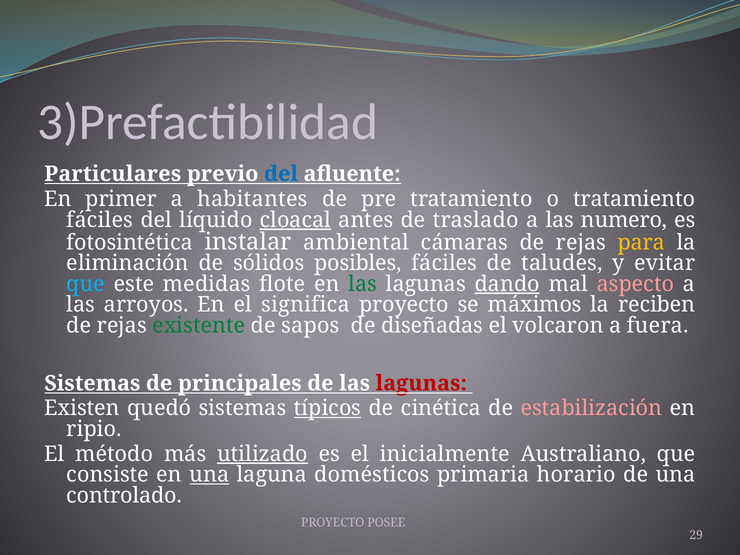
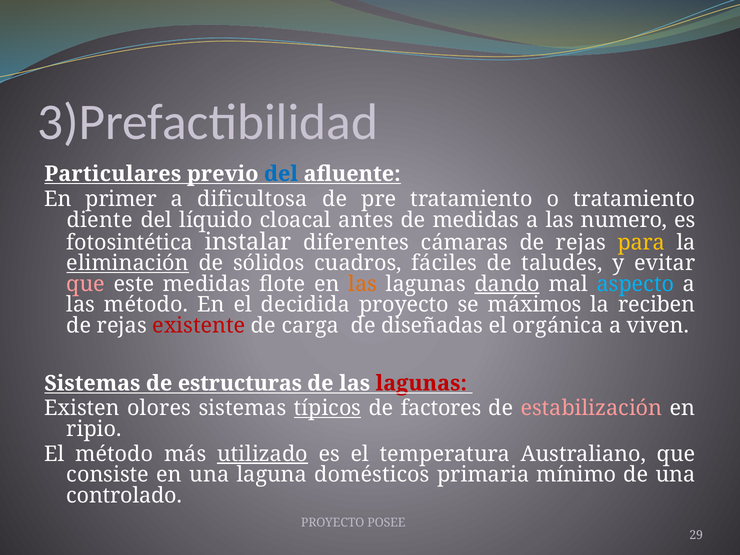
habitantes: habitantes -> dificultosa
fáciles at (100, 220): fáciles -> diente
cloacal underline: present -> none
de traslado: traslado -> medidas
ambiental: ambiental -> diferentes
eliminación underline: none -> present
posibles: posibles -> cuadros
que at (86, 284) colour: light blue -> pink
las at (363, 284) colour: green -> orange
aspecto colour: pink -> light blue
las arroyos: arroyos -> método
significa: significa -> decidida
existente colour: green -> red
sapos: sapos -> carga
volcaron: volcaron -> orgánica
fuera: fuera -> viven
principales: principales -> estructuras
quedó: quedó -> olores
cinética: cinética -> factores
inicialmente: inicialmente -> temperatura
una at (209, 475) underline: present -> none
horario: horario -> mínimo
